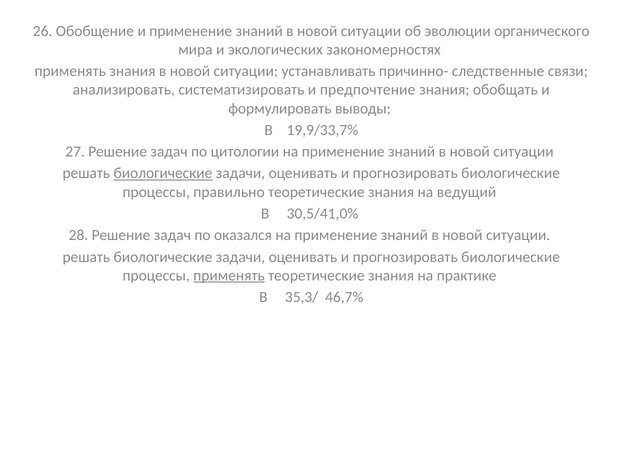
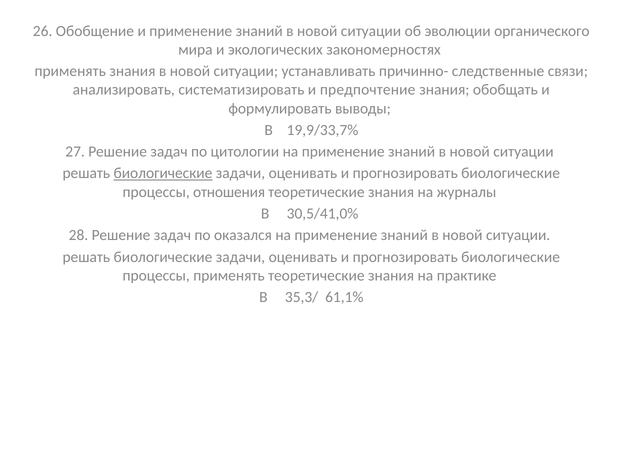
правильно: правильно -> отношения
ведущий: ведущий -> журналы
применять at (229, 275) underline: present -> none
46,7%: 46,7% -> 61,1%
